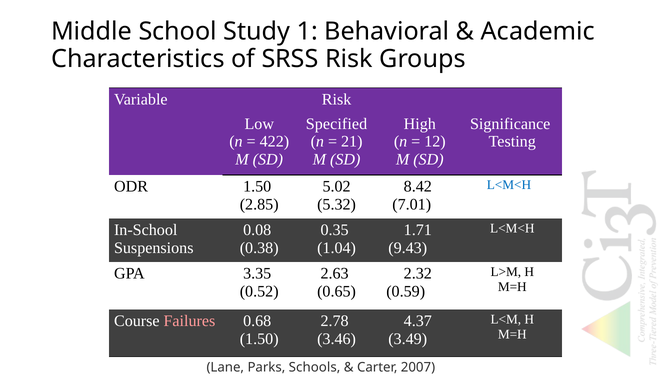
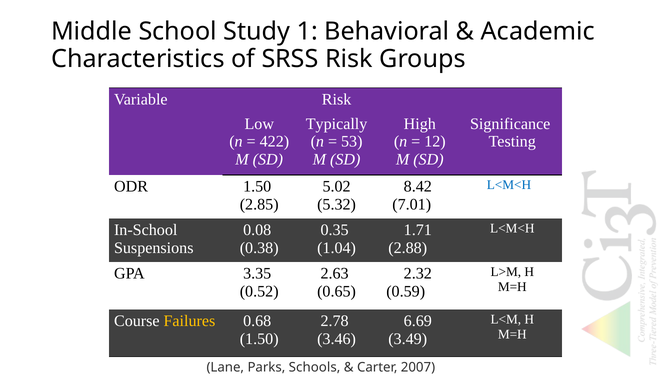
Specified: Specified -> Typically
21: 21 -> 53
9.43: 9.43 -> 2.88
Failures colour: pink -> yellow
4.37: 4.37 -> 6.69
